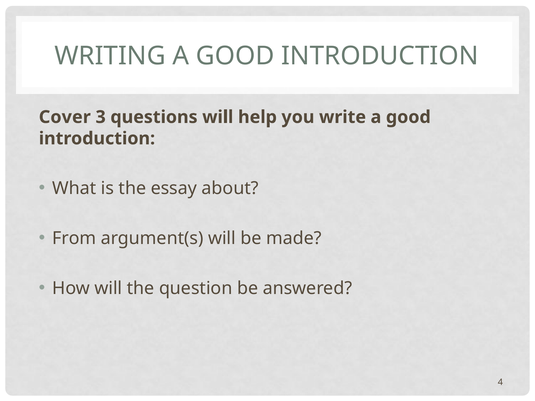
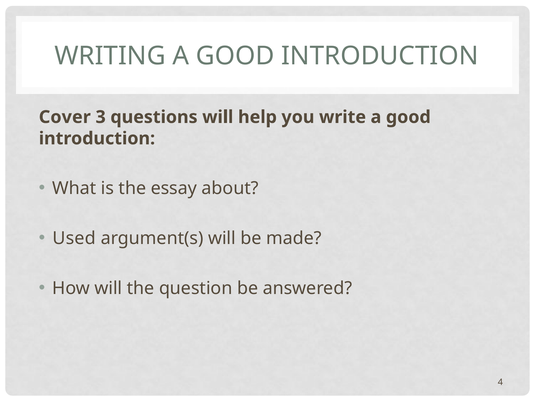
From: From -> Used
